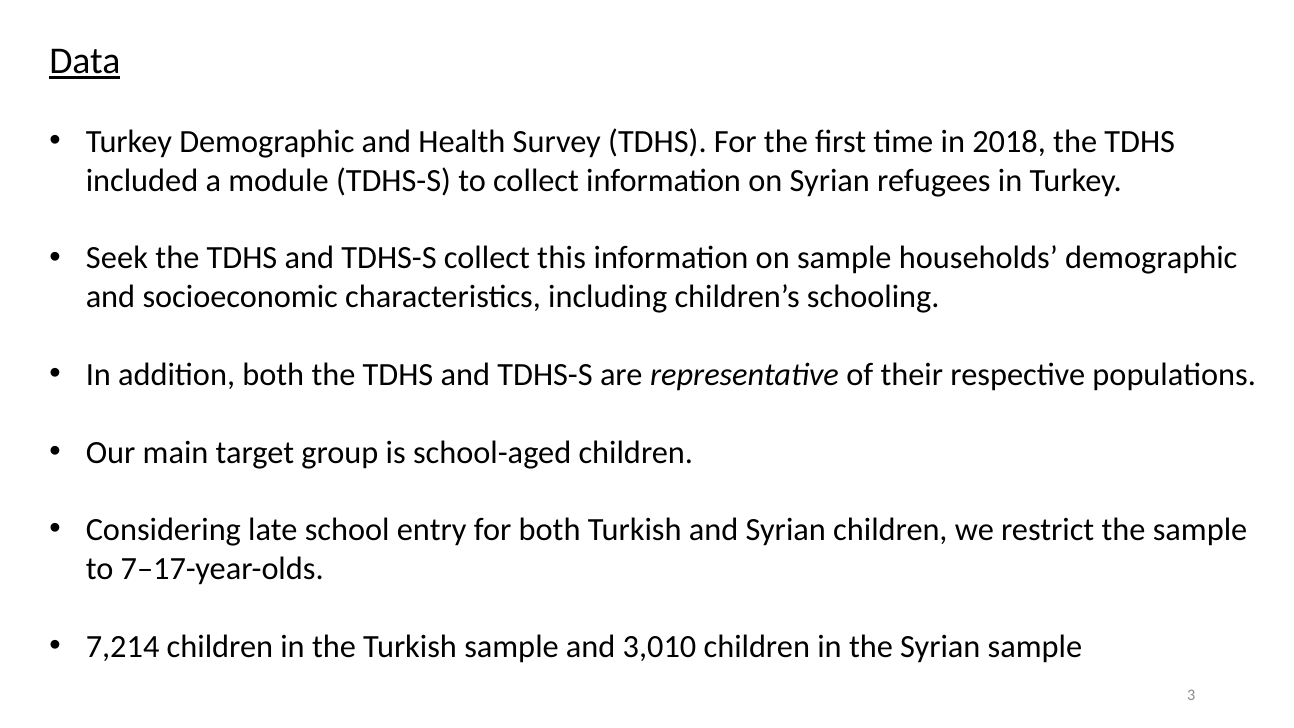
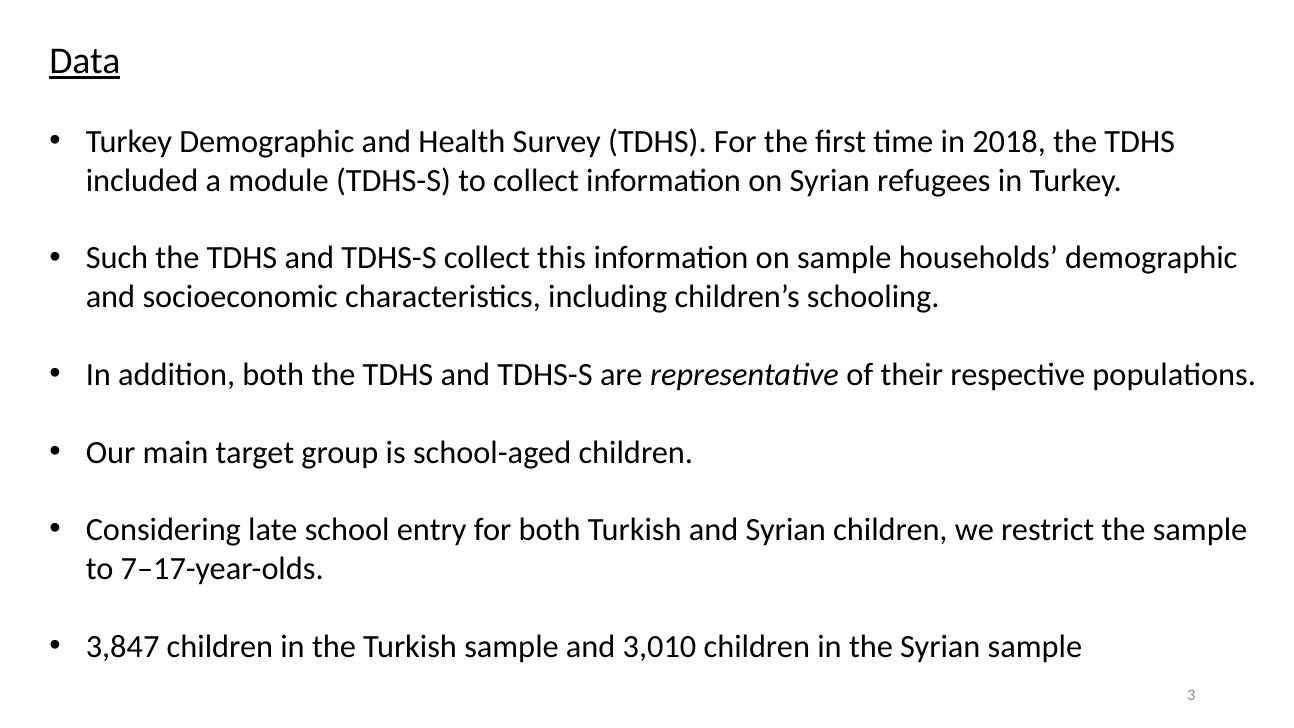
Seek: Seek -> Such
7,214: 7,214 -> 3,847
